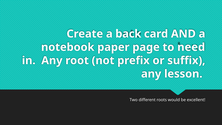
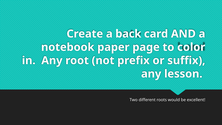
need: need -> color
